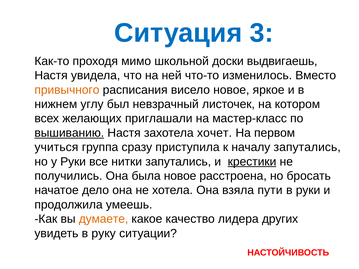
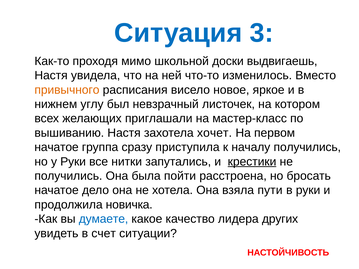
вышиванию underline: present -> none
учиться at (56, 147): учиться -> начатое
началу запутались: запутались -> получились
была новое: новое -> пойти
умеешь: умеешь -> новичка
думаете colour: orange -> blue
руку: руку -> счет
